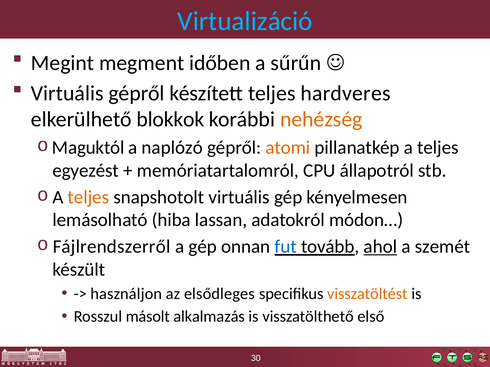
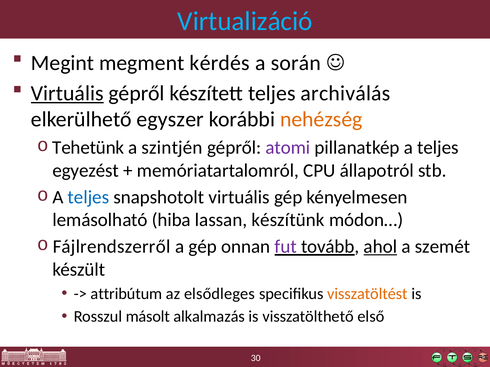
időben: időben -> kérdés
sűrűn: sűrűn -> során
Virtuális at (67, 93) underline: none -> present
hardveres: hardveres -> archiválás
blokkok: blokkok -> egyszer
Maguktól: Maguktól -> Tehetünk
naplózó: naplózó -> szintjén
atomi colour: orange -> purple
teljes at (88, 197) colour: orange -> blue
adatokról: adatokról -> készítünk
fut colour: blue -> purple
használjon: használjon -> attribútum
